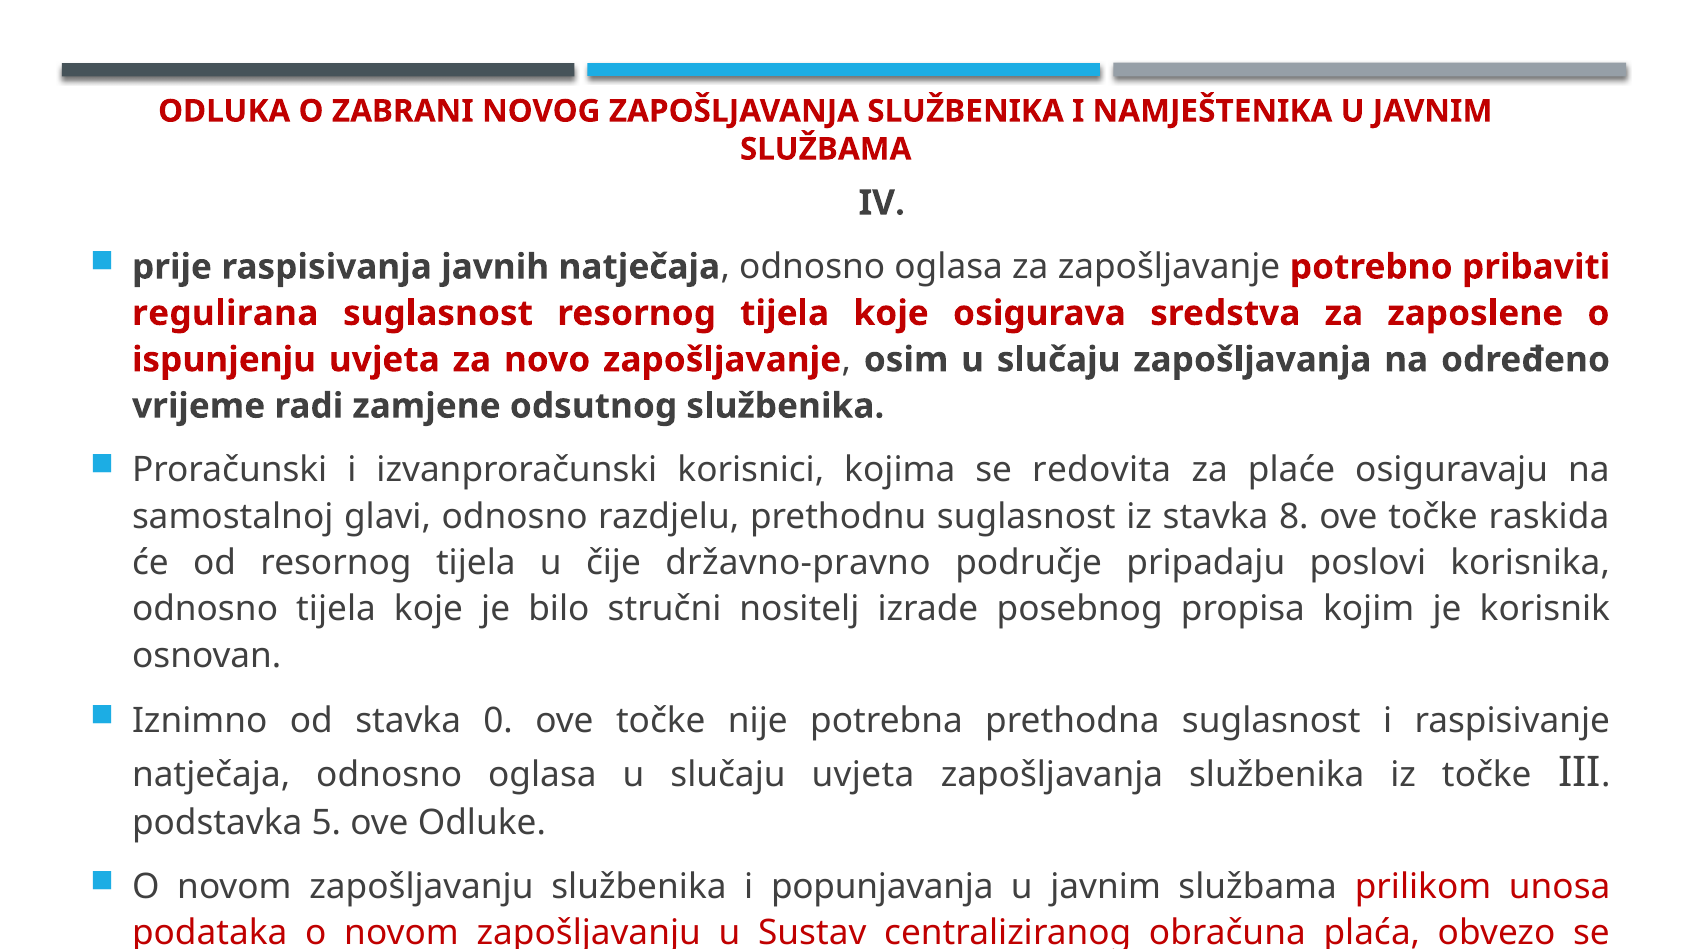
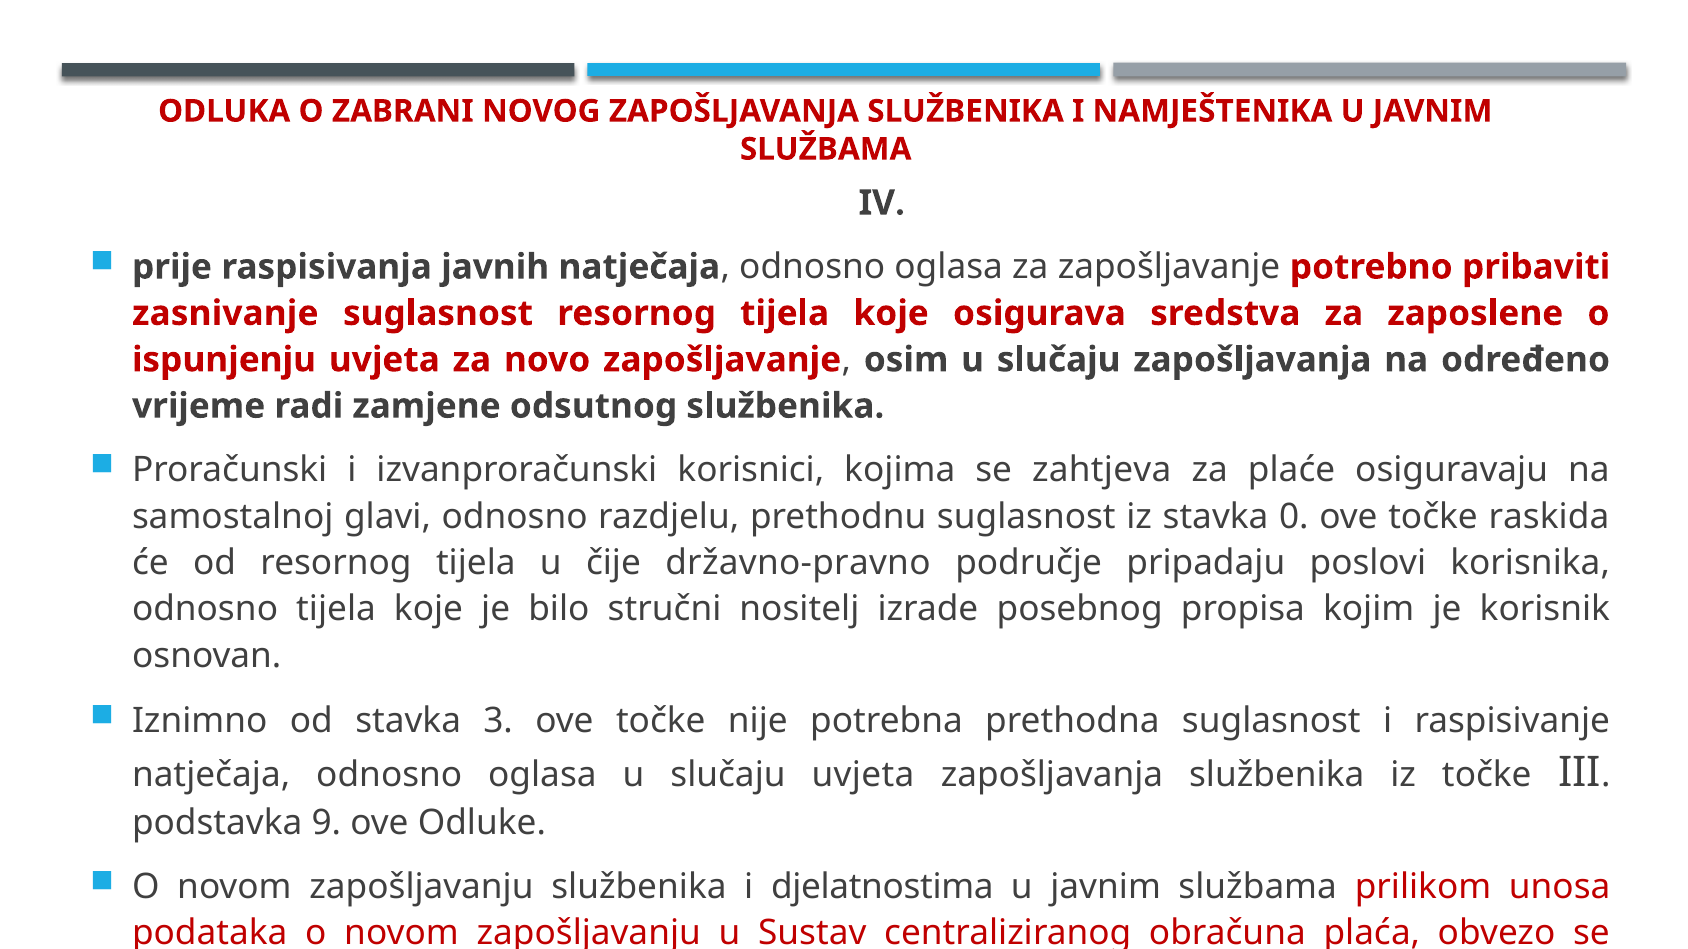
regulirana: regulirana -> zasnivanje
redovita: redovita -> zahtjeva
8: 8 -> 0
0: 0 -> 3
5: 5 -> 9
popunjavanja: popunjavanja -> djelatnostima
